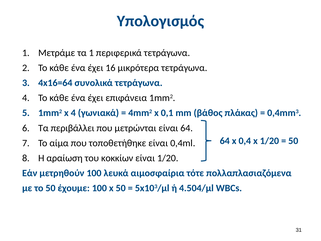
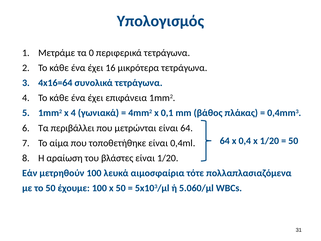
τα 1: 1 -> 0
κοκκίων: κοκκίων -> βλάστες
4.504/μl: 4.504/μl -> 5.060/μl
